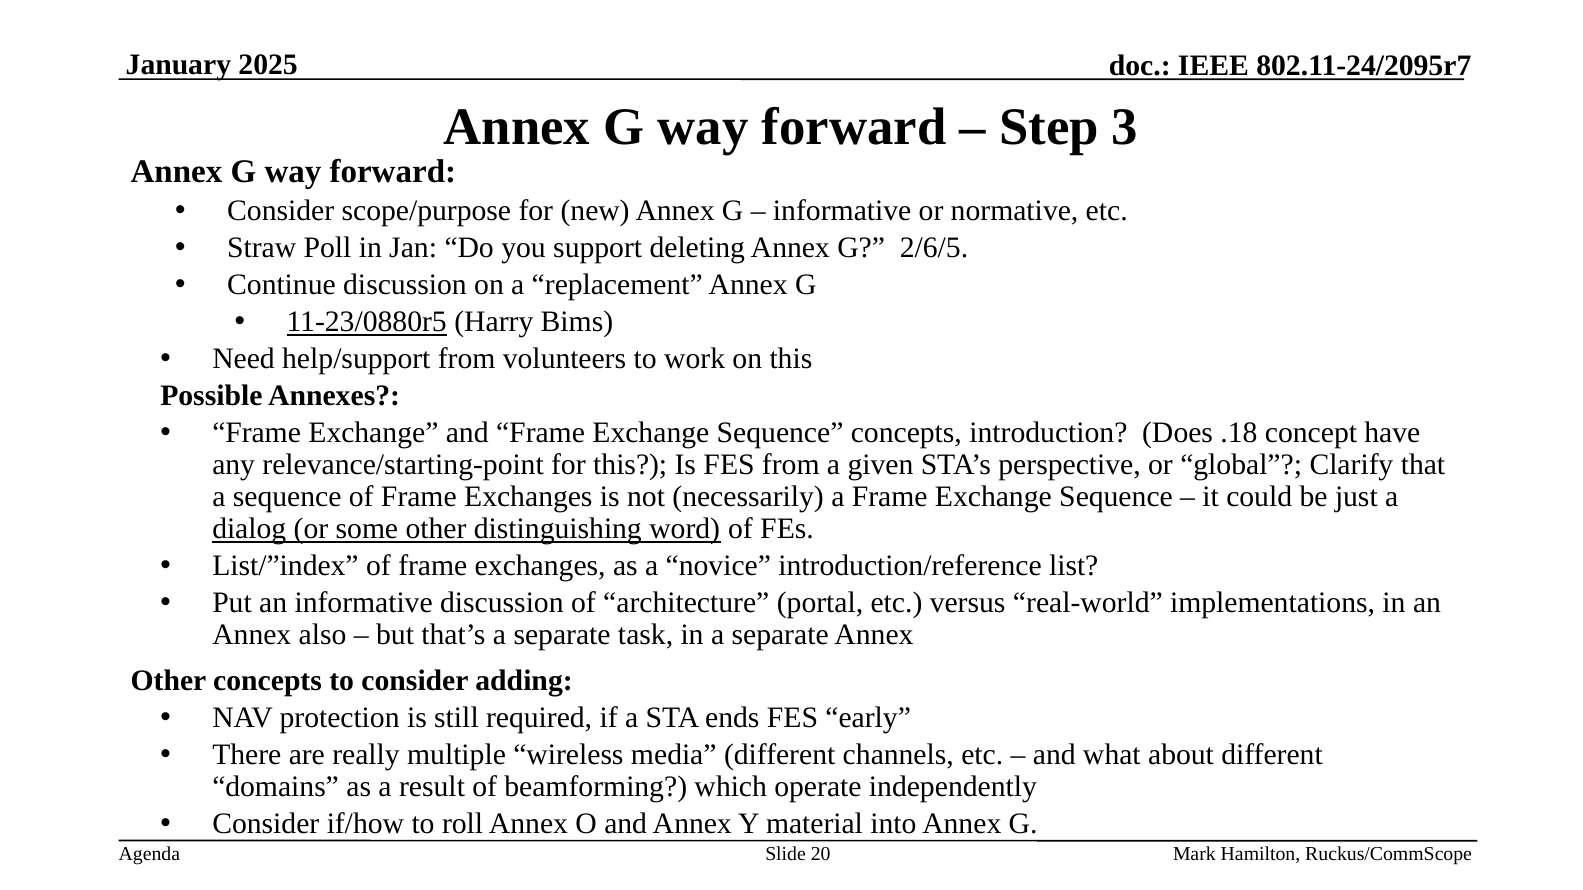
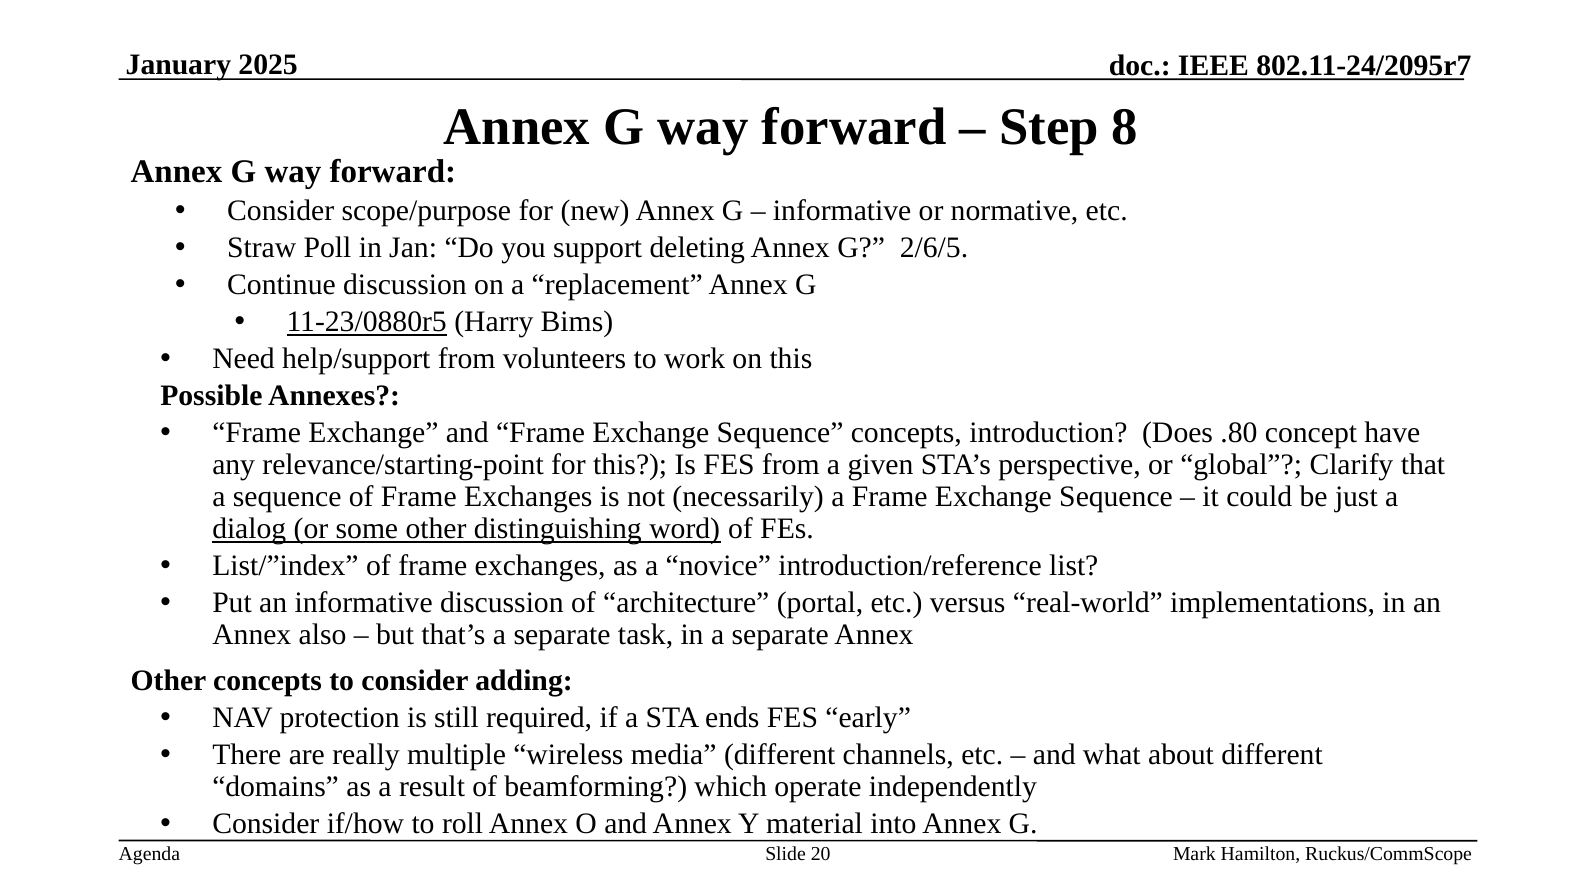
3: 3 -> 8
.18: .18 -> .80
